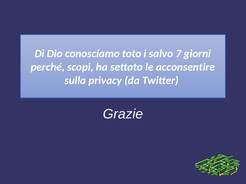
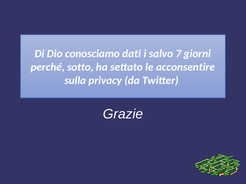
toto: toto -> dati
scopi: scopi -> sotto
